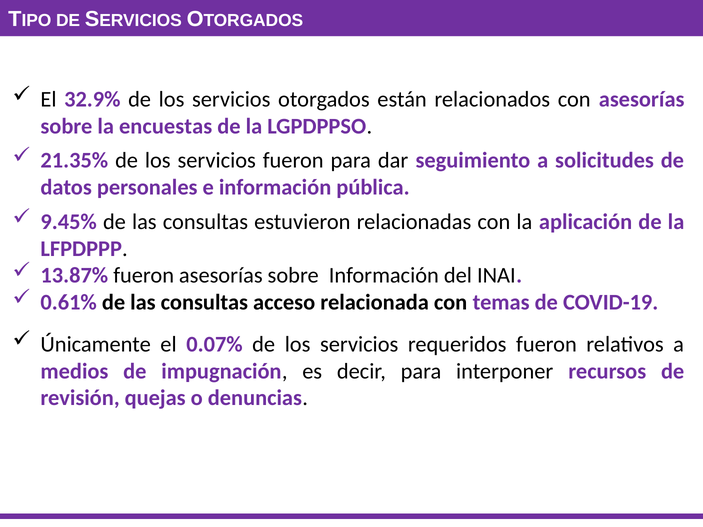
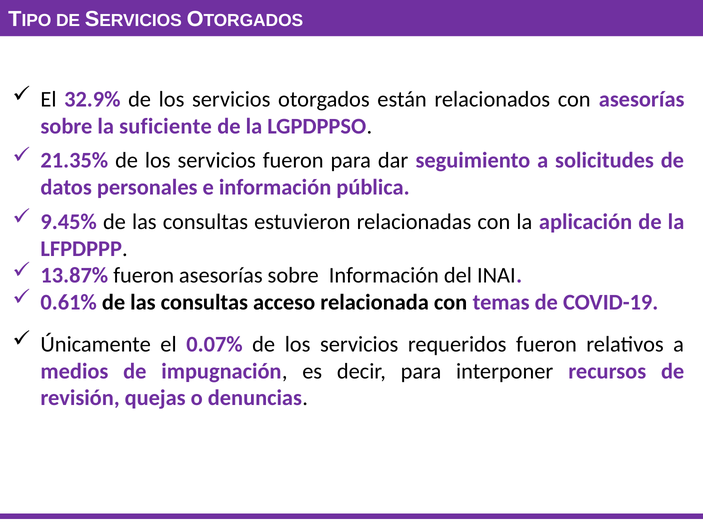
encuestas: encuestas -> suficiente
